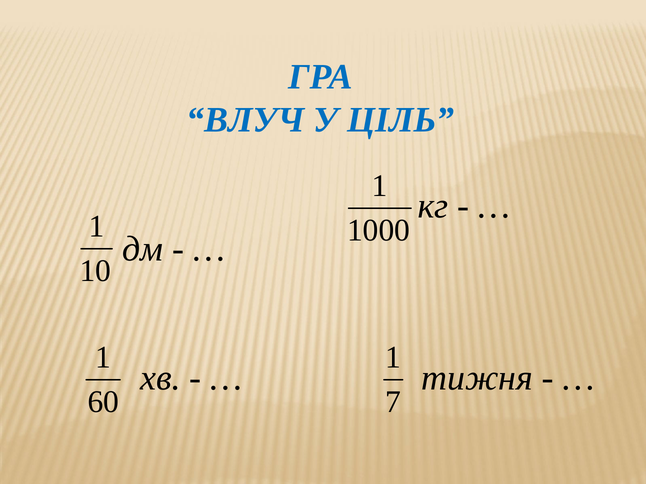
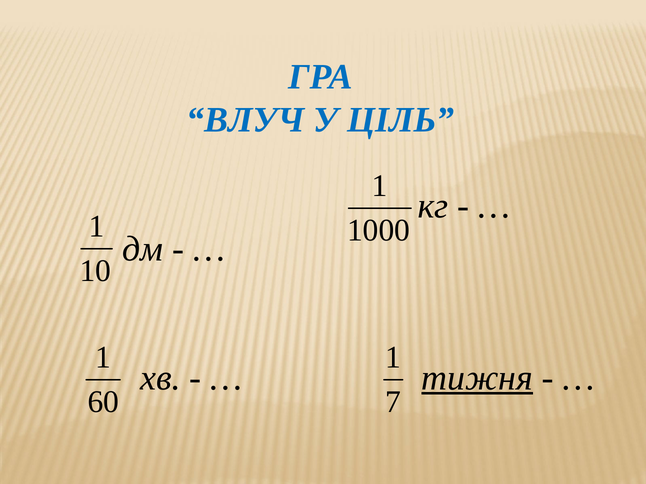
тижня underline: none -> present
